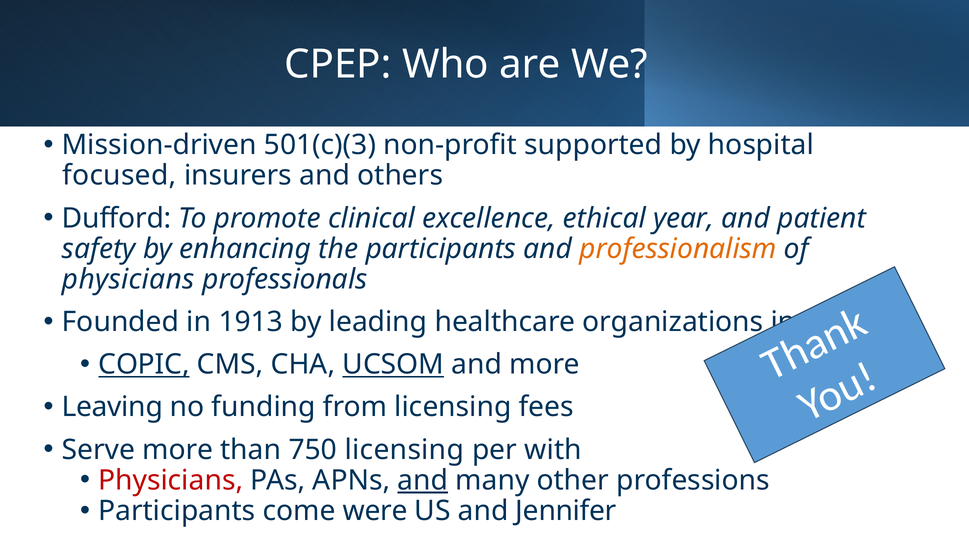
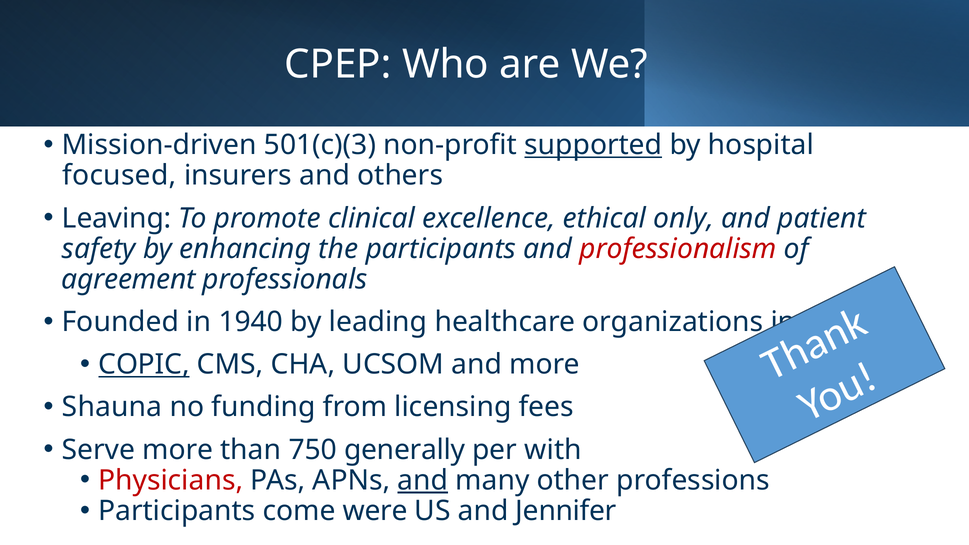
supported underline: none -> present
Dufford: Dufford -> Leaving
year: year -> only
professionalism colour: orange -> red
physicians at (128, 279): physicians -> agreement
1913: 1913 -> 1940
UCSOM underline: present -> none
Leaving: Leaving -> Shauna
750 licensing: licensing -> generally
